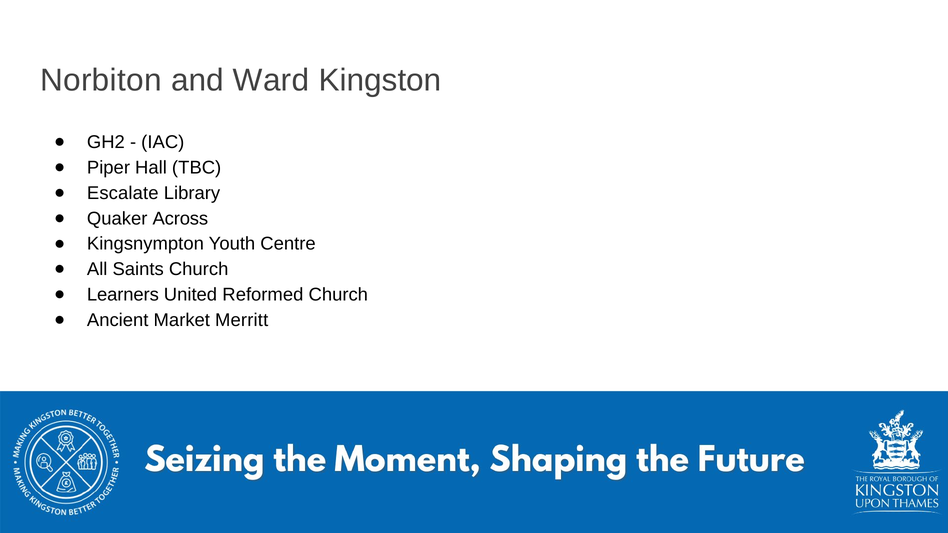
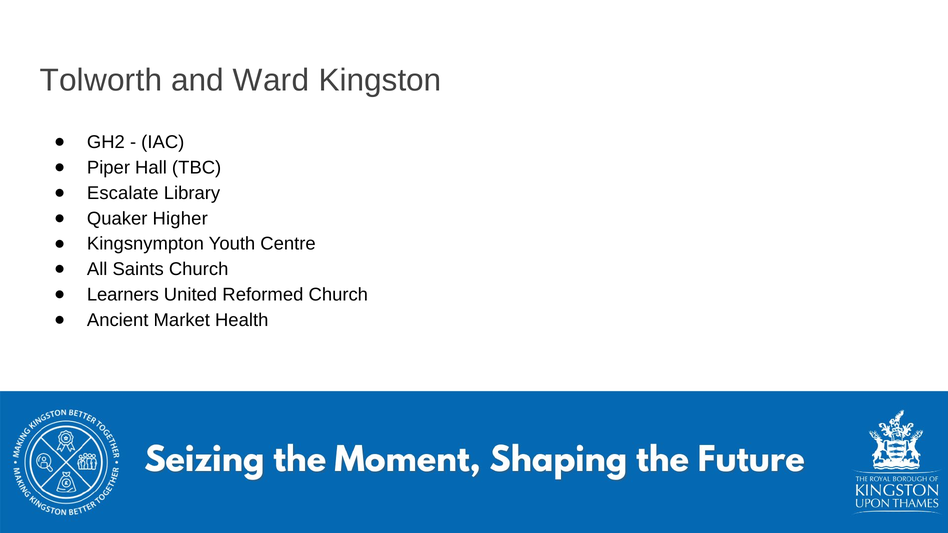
Norbiton: Norbiton -> Tolworth
Across: Across -> Higher
Merritt: Merritt -> Health
